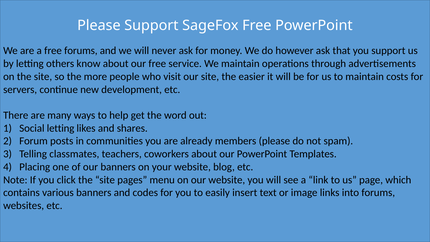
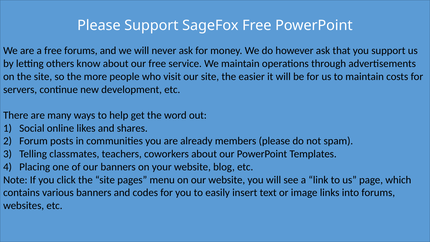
Social letting: letting -> online
